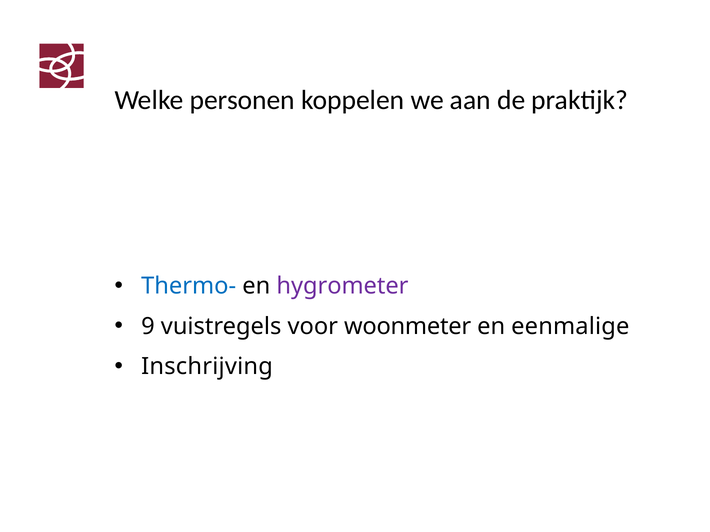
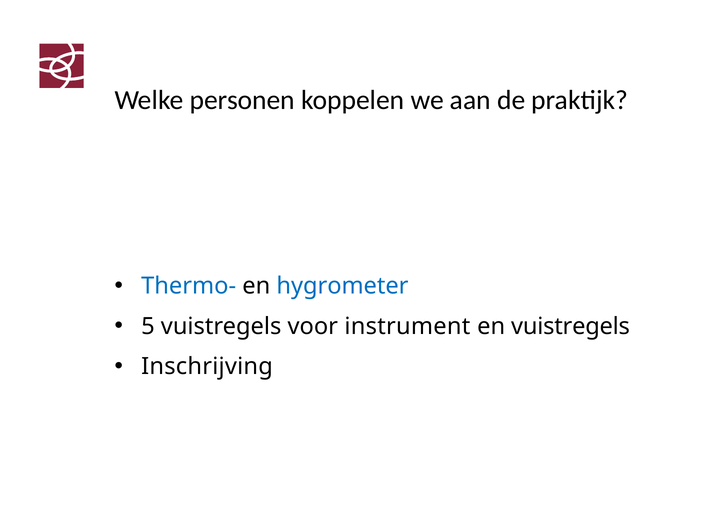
hygrometer colour: purple -> blue
9: 9 -> 5
woonmeter: woonmeter -> instrument
en eenmalige: eenmalige -> vuistregels
